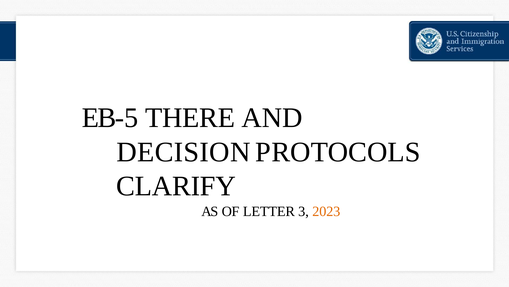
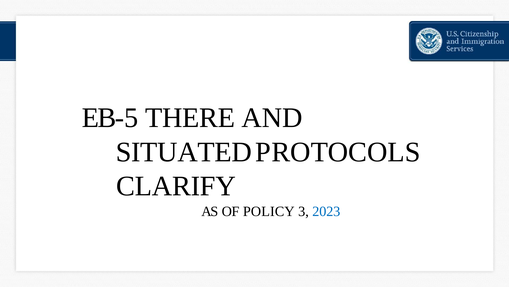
DECISION: DECISION -> SITUATED
LETTER: LETTER -> POLICY
2023 colour: orange -> blue
